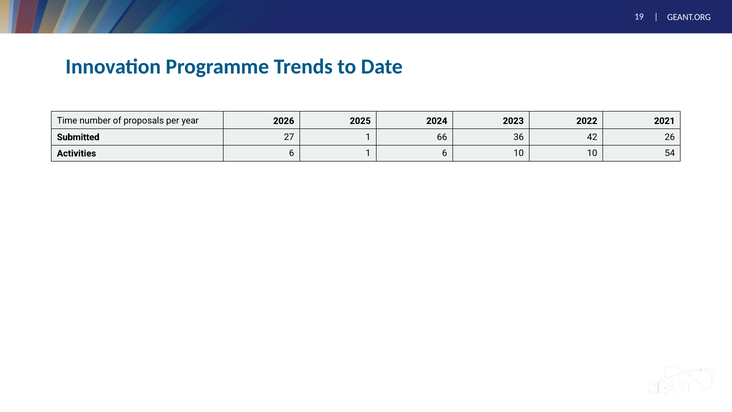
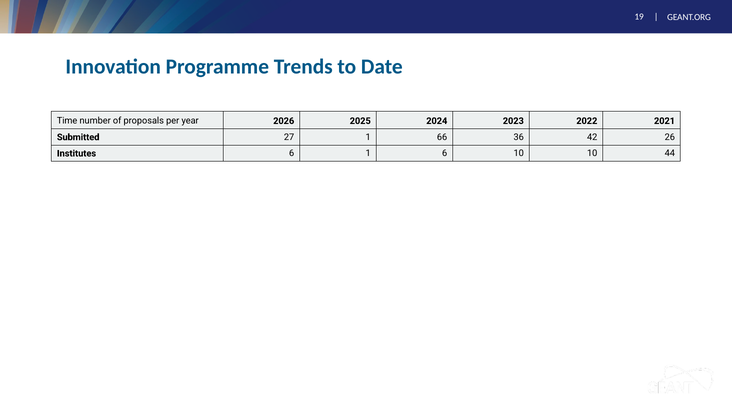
Activities: Activities -> Institutes
54: 54 -> 44
